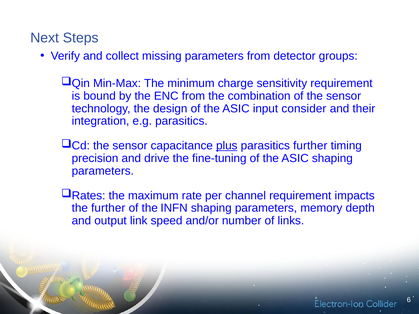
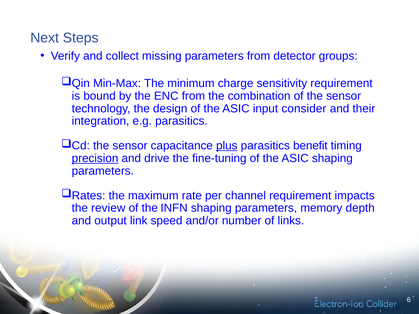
parasitics further: further -> benefit
precision underline: none -> present
the further: further -> review
